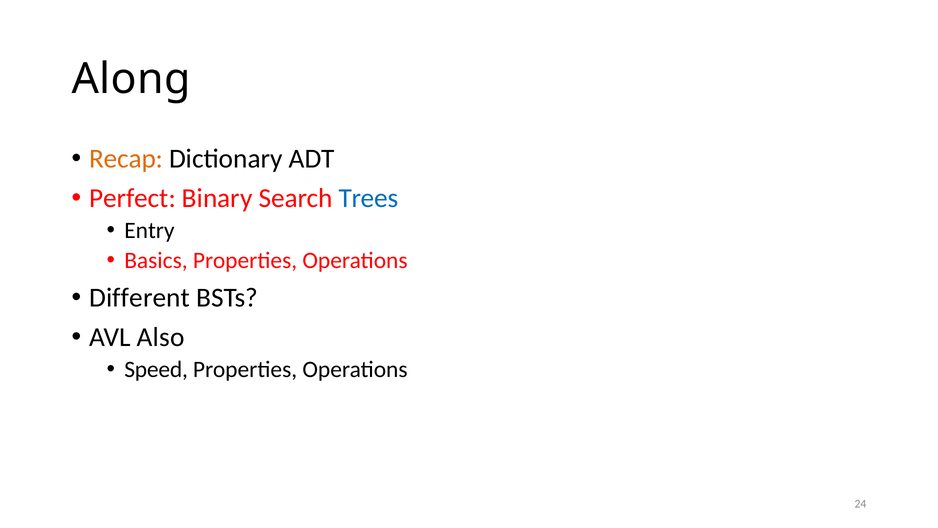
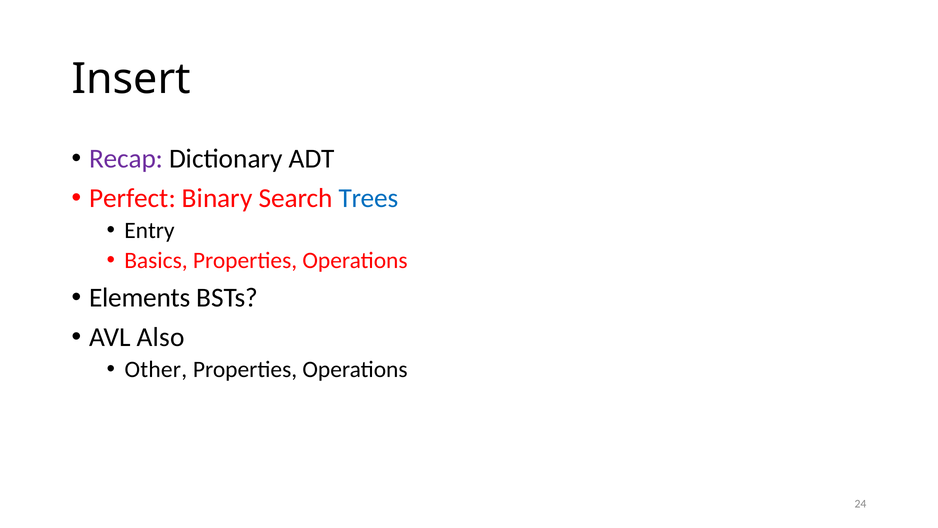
Along: Along -> Insert
Recap colour: orange -> purple
Different: Different -> Elements
Speed: Speed -> Other
